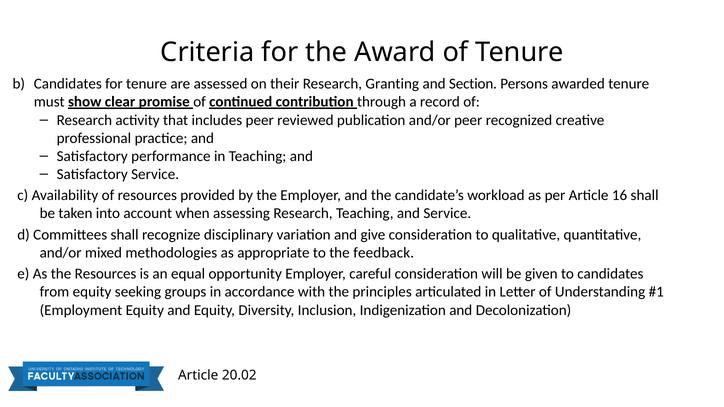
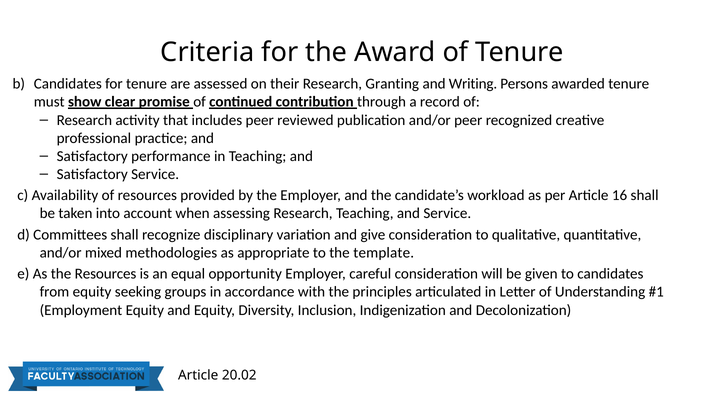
Section: Section -> Writing
feedback: feedback -> template
